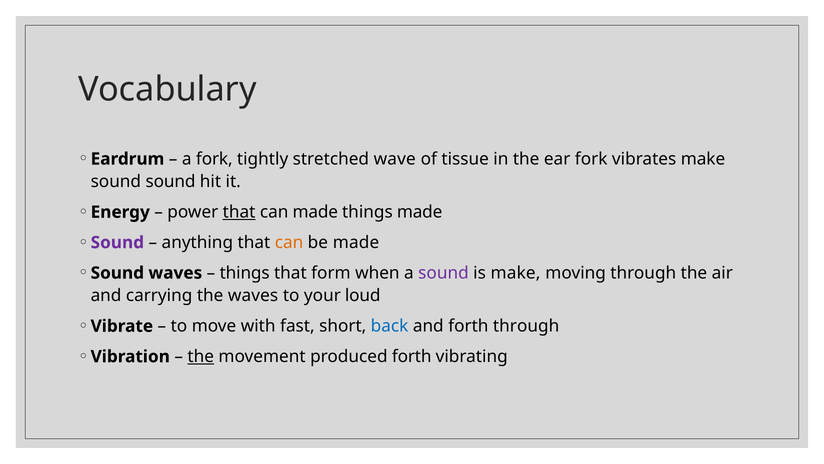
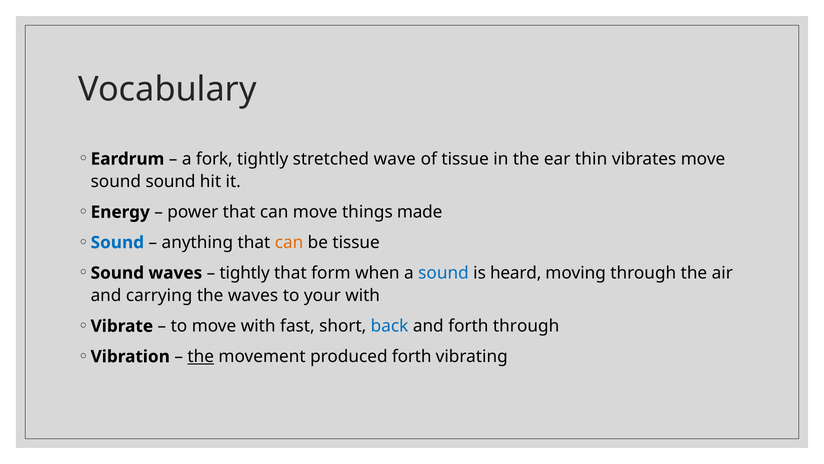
ear fork: fork -> thin
vibrates make: make -> move
that at (239, 212) underline: present -> none
can made: made -> move
Sound at (117, 242) colour: purple -> blue
be made: made -> tissue
things at (245, 273): things -> tightly
sound at (443, 273) colour: purple -> blue
is make: make -> heard
your loud: loud -> with
